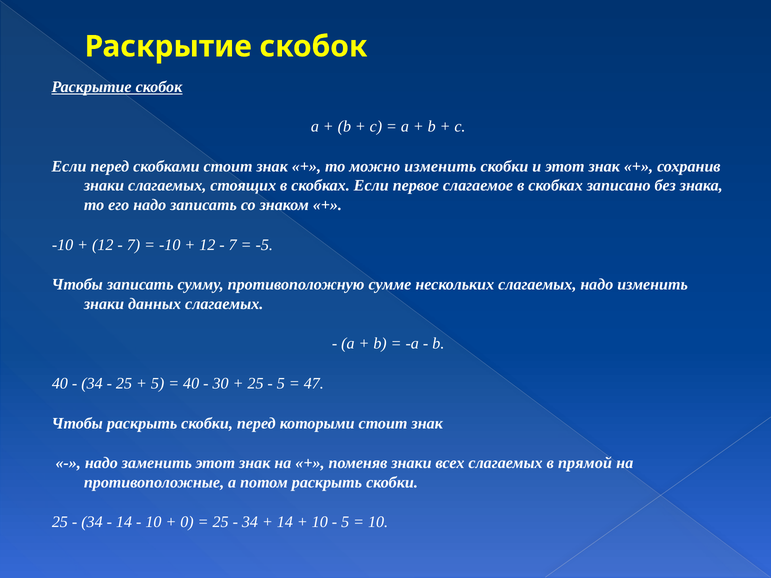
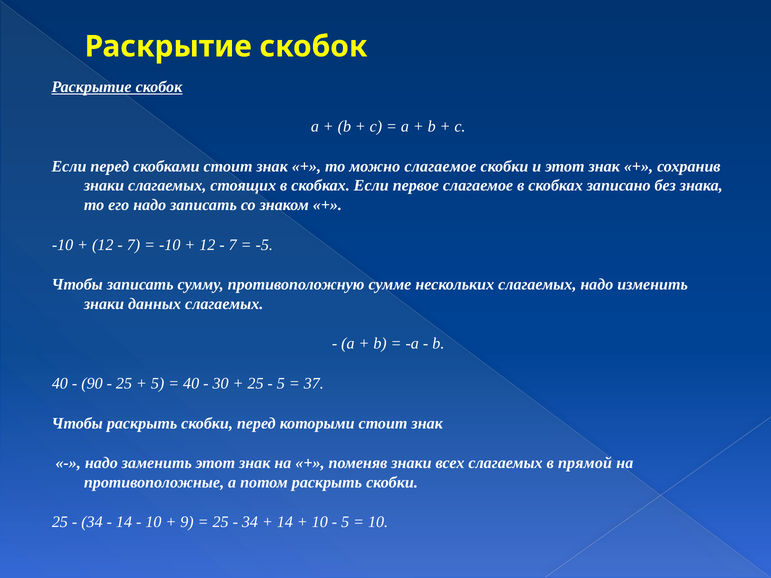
можно изменить: изменить -> слагаемое
34 at (92, 384): 34 -> 90
47: 47 -> 37
0: 0 -> 9
